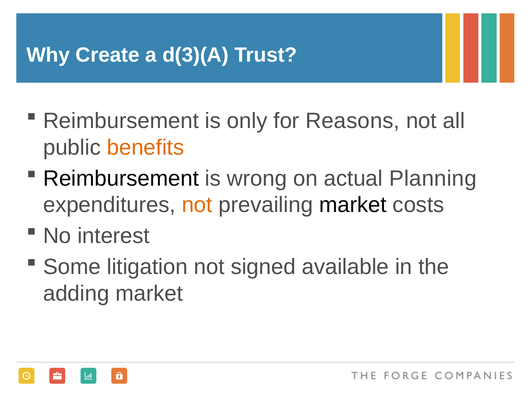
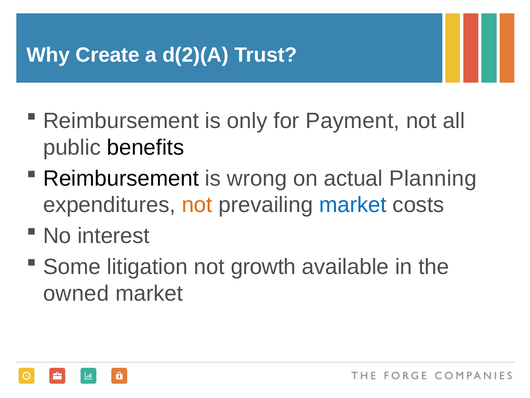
d(3)(A: d(3)(A -> d(2)(A
Reasons: Reasons -> Payment
benefits colour: orange -> black
market at (353, 205) colour: black -> blue
signed: signed -> growth
adding: adding -> owned
